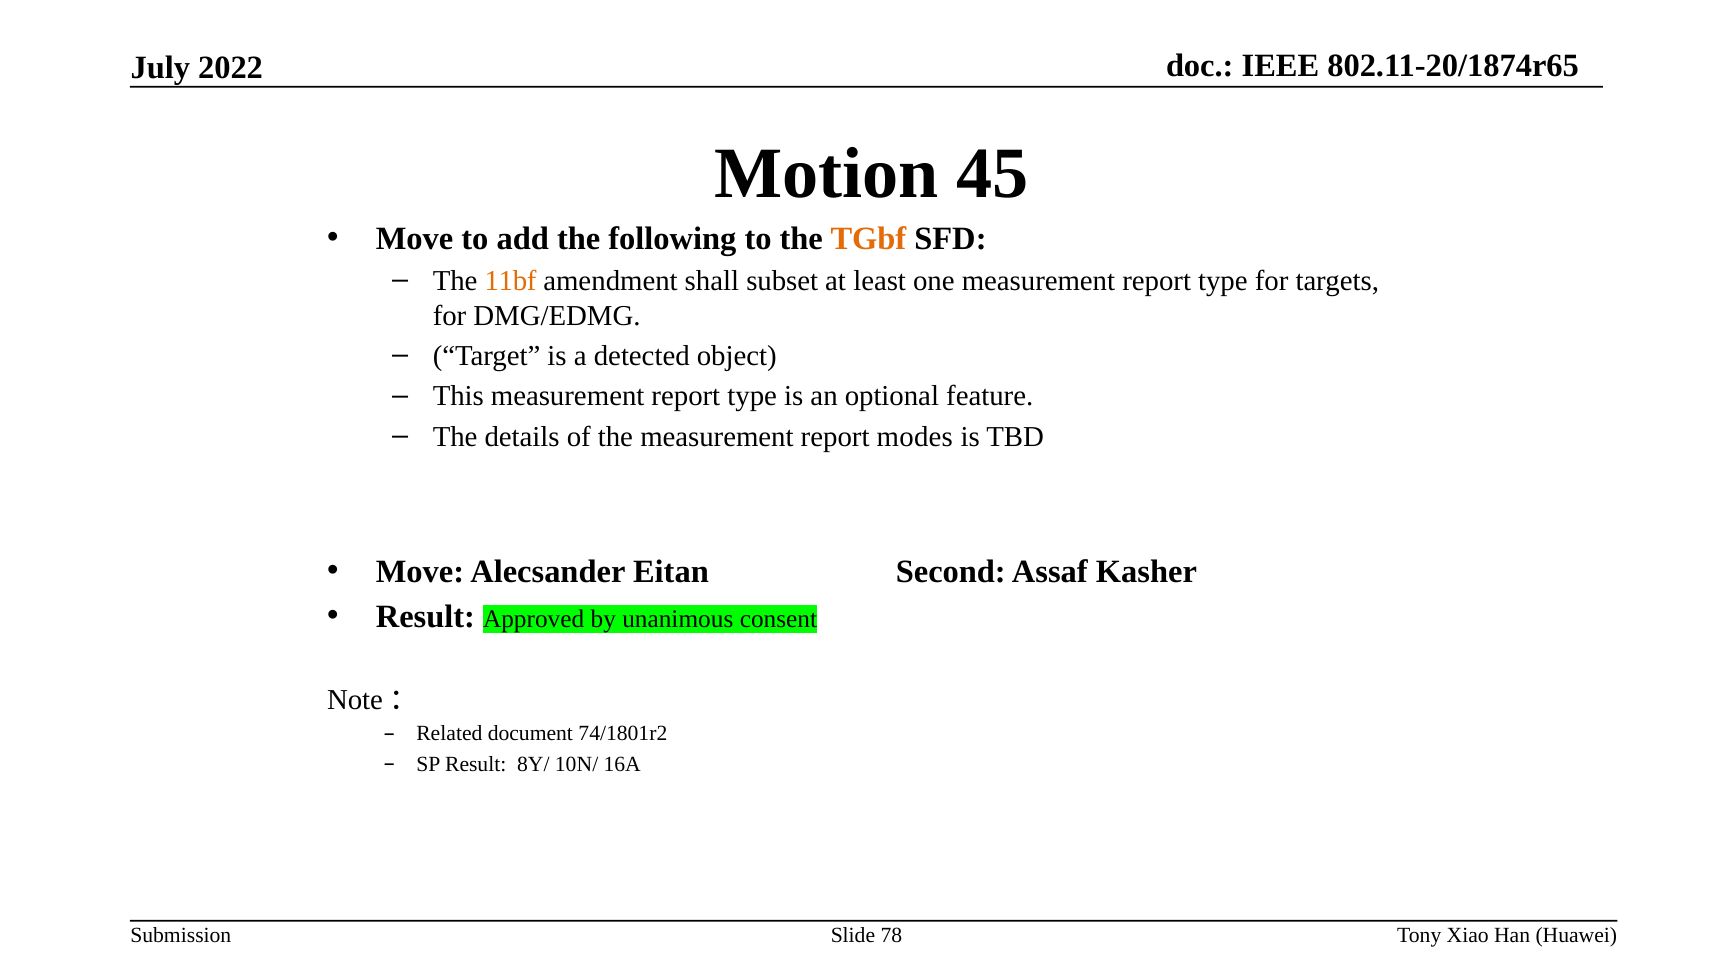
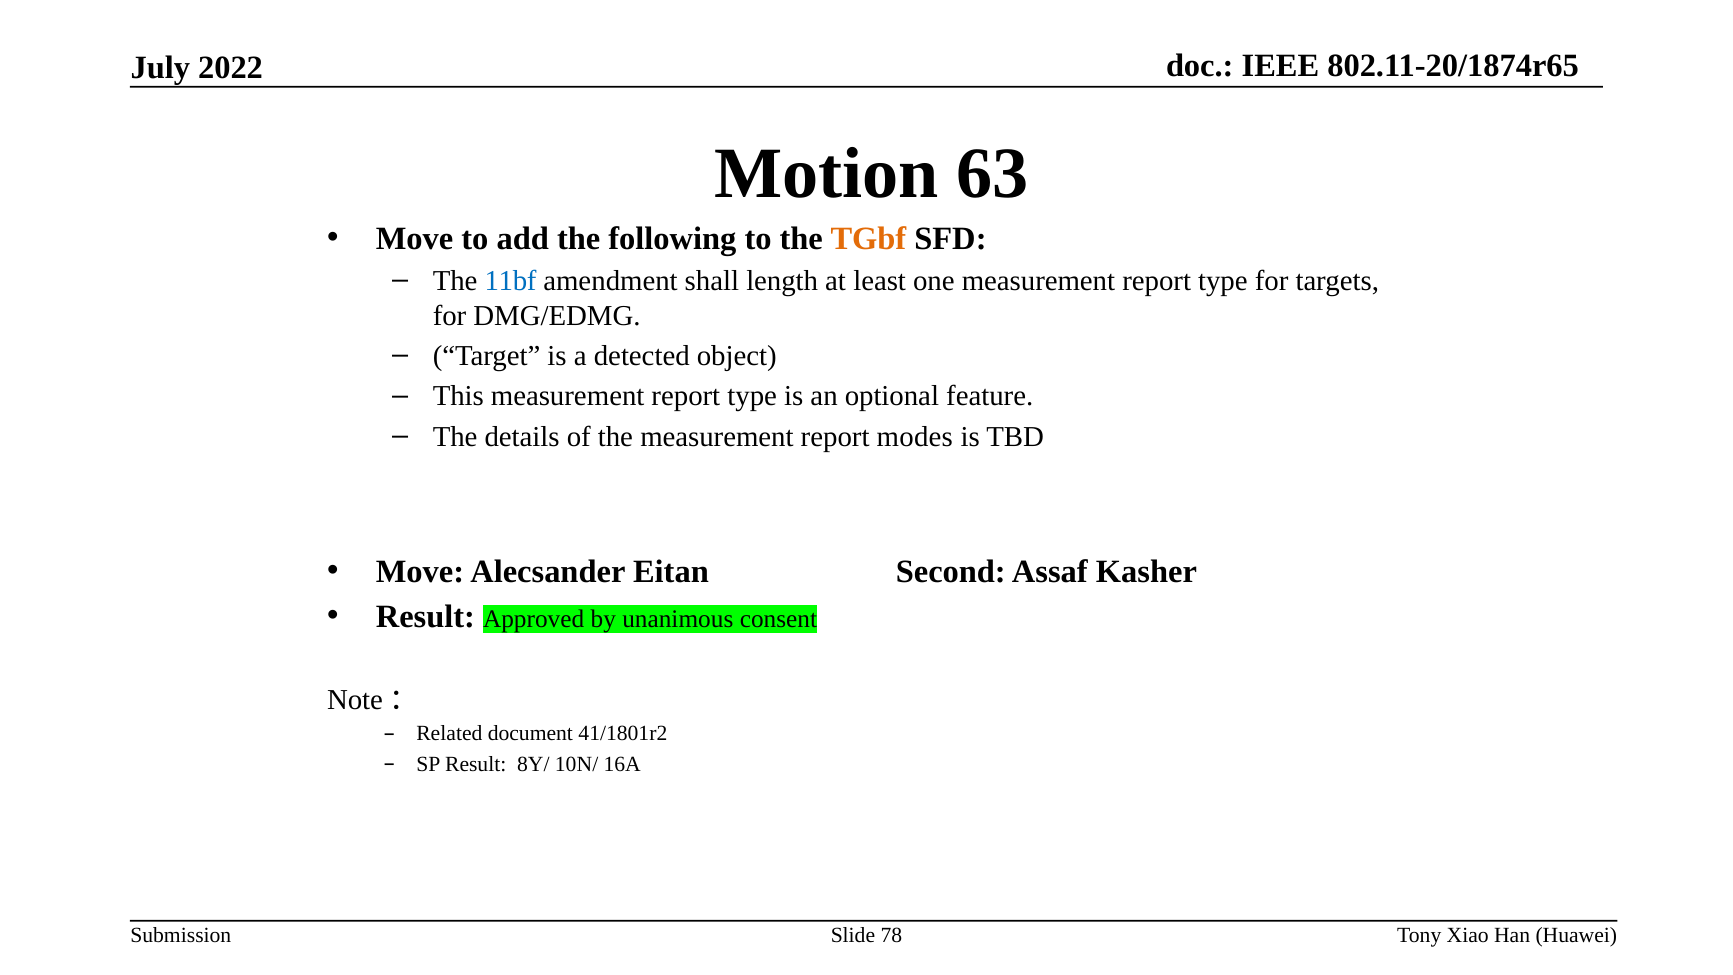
45: 45 -> 63
11bf colour: orange -> blue
subset: subset -> length
74/1801r2: 74/1801r2 -> 41/1801r2
